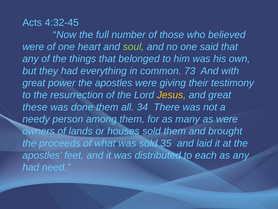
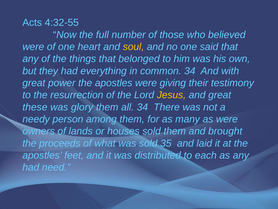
4:32-45: 4:32-45 -> 4:32-55
soul colour: light green -> yellow
common 73: 73 -> 34
done: done -> glory
